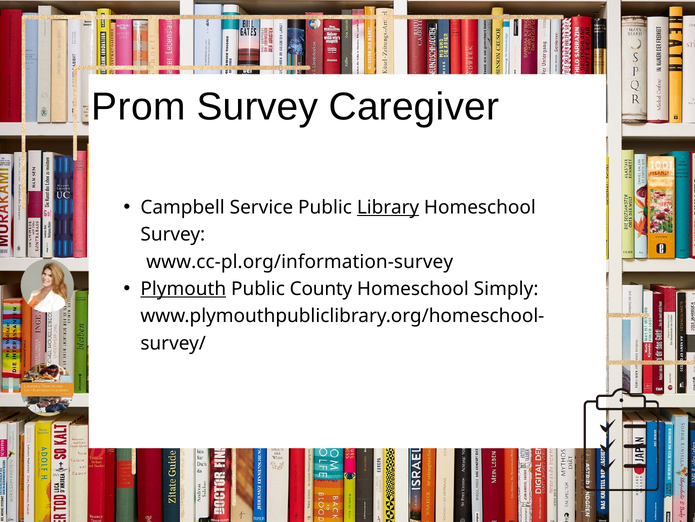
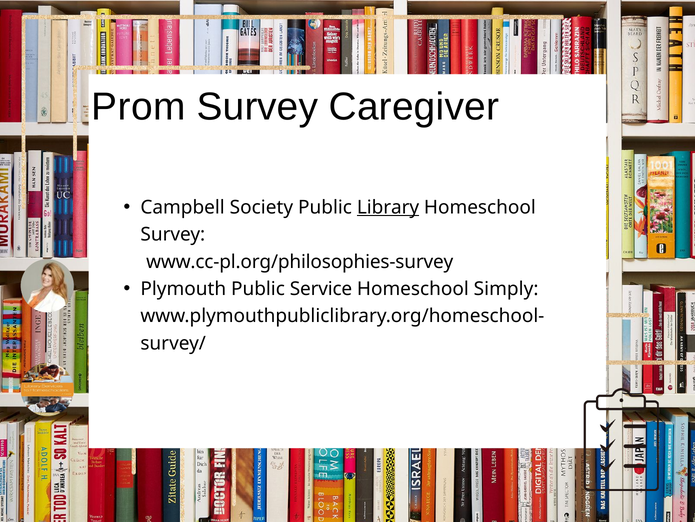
Service: Service -> Society
www.cc-pl.org/information-survey: www.cc-pl.org/information-survey -> www.cc-pl.org/philosophies-survey
Plymouth underline: present -> none
County: County -> Service
